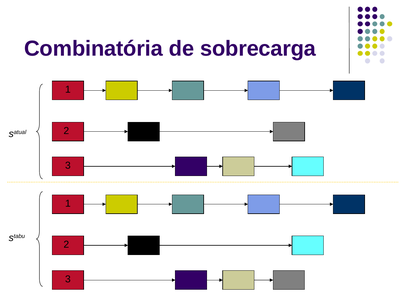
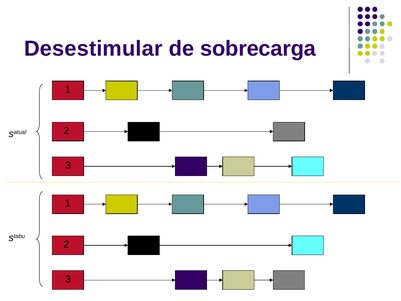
Combinatória: Combinatória -> Desestimular
